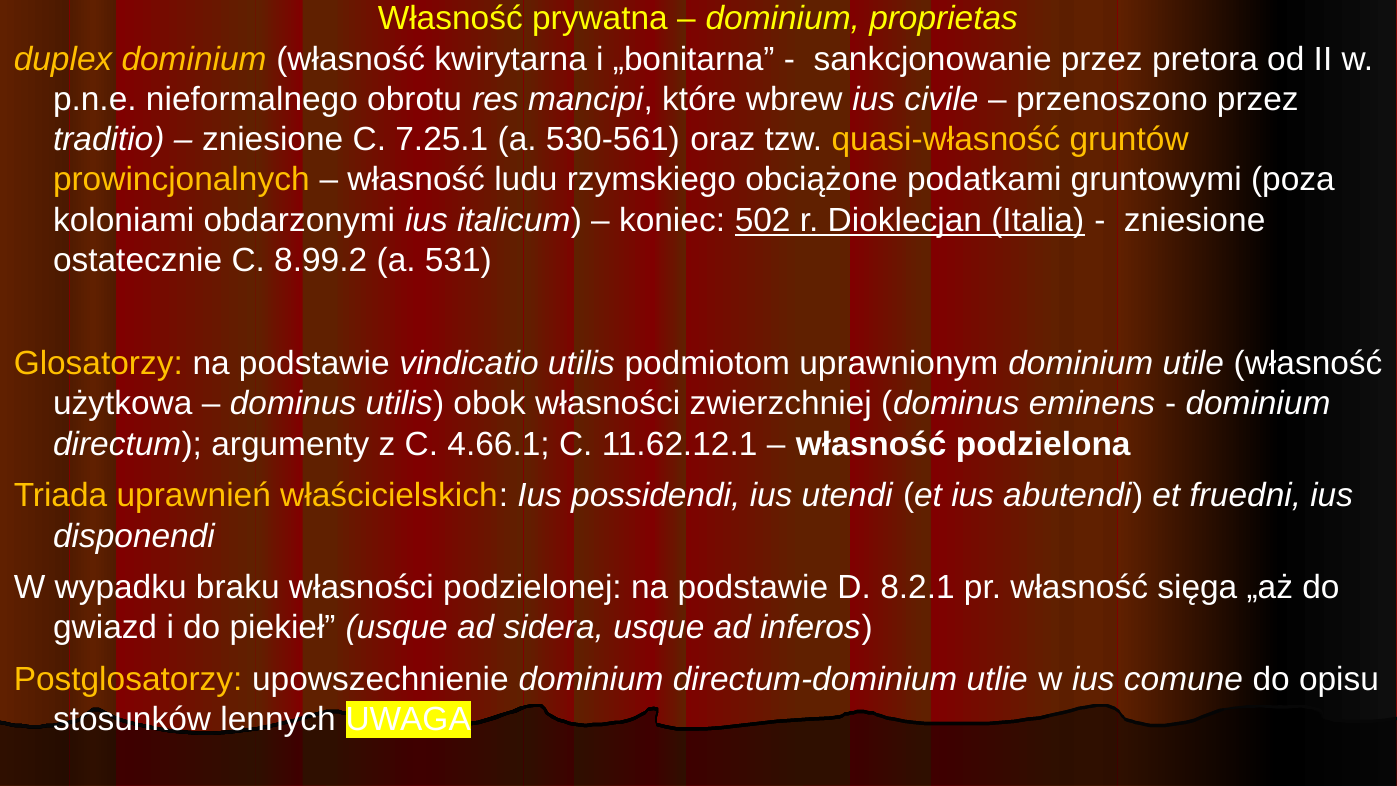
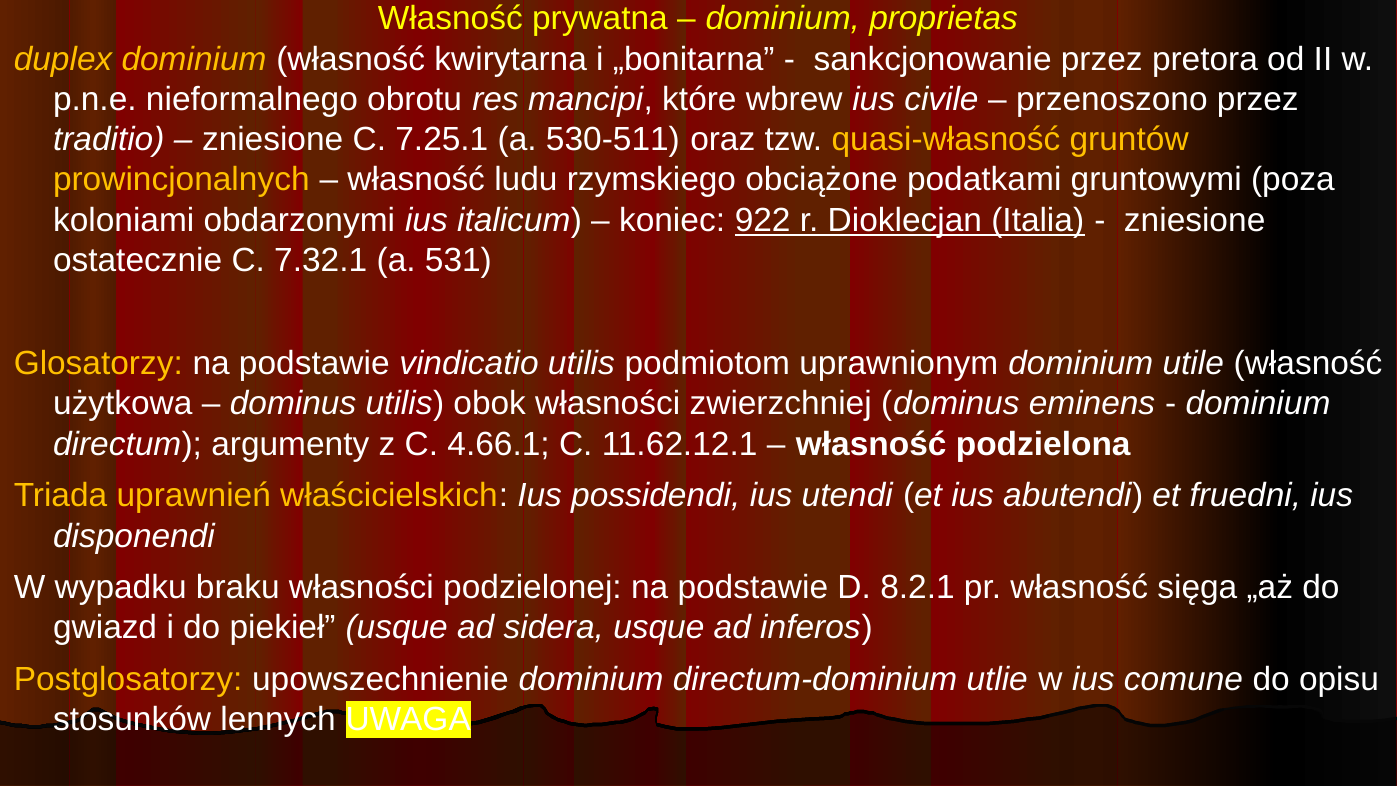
530-561: 530-561 -> 530-511
502: 502 -> 922
8.99.2: 8.99.2 -> 7.32.1
